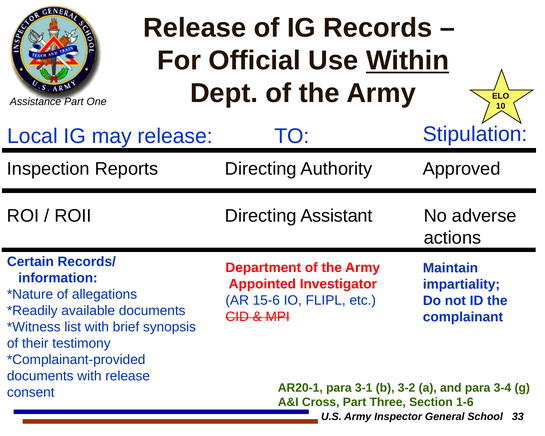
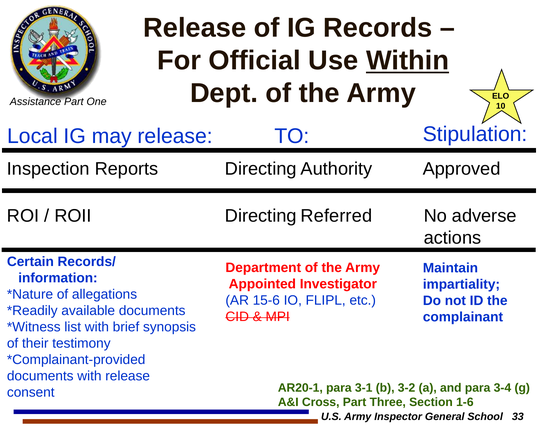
Assistant: Assistant -> Referred
